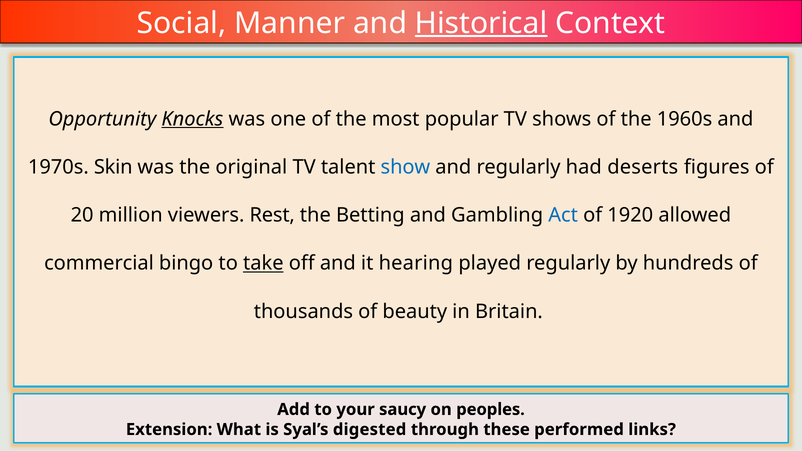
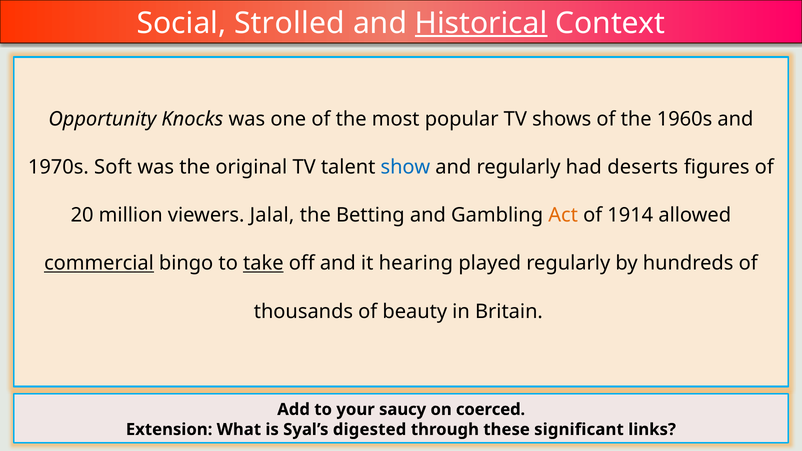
Manner: Manner -> Strolled
Knocks underline: present -> none
Skin: Skin -> Soft
Rest: Rest -> Jalal
Act colour: blue -> orange
1920: 1920 -> 1914
commercial underline: none -> present
peoples: peoples -> coerced
performed: performed -> significant
